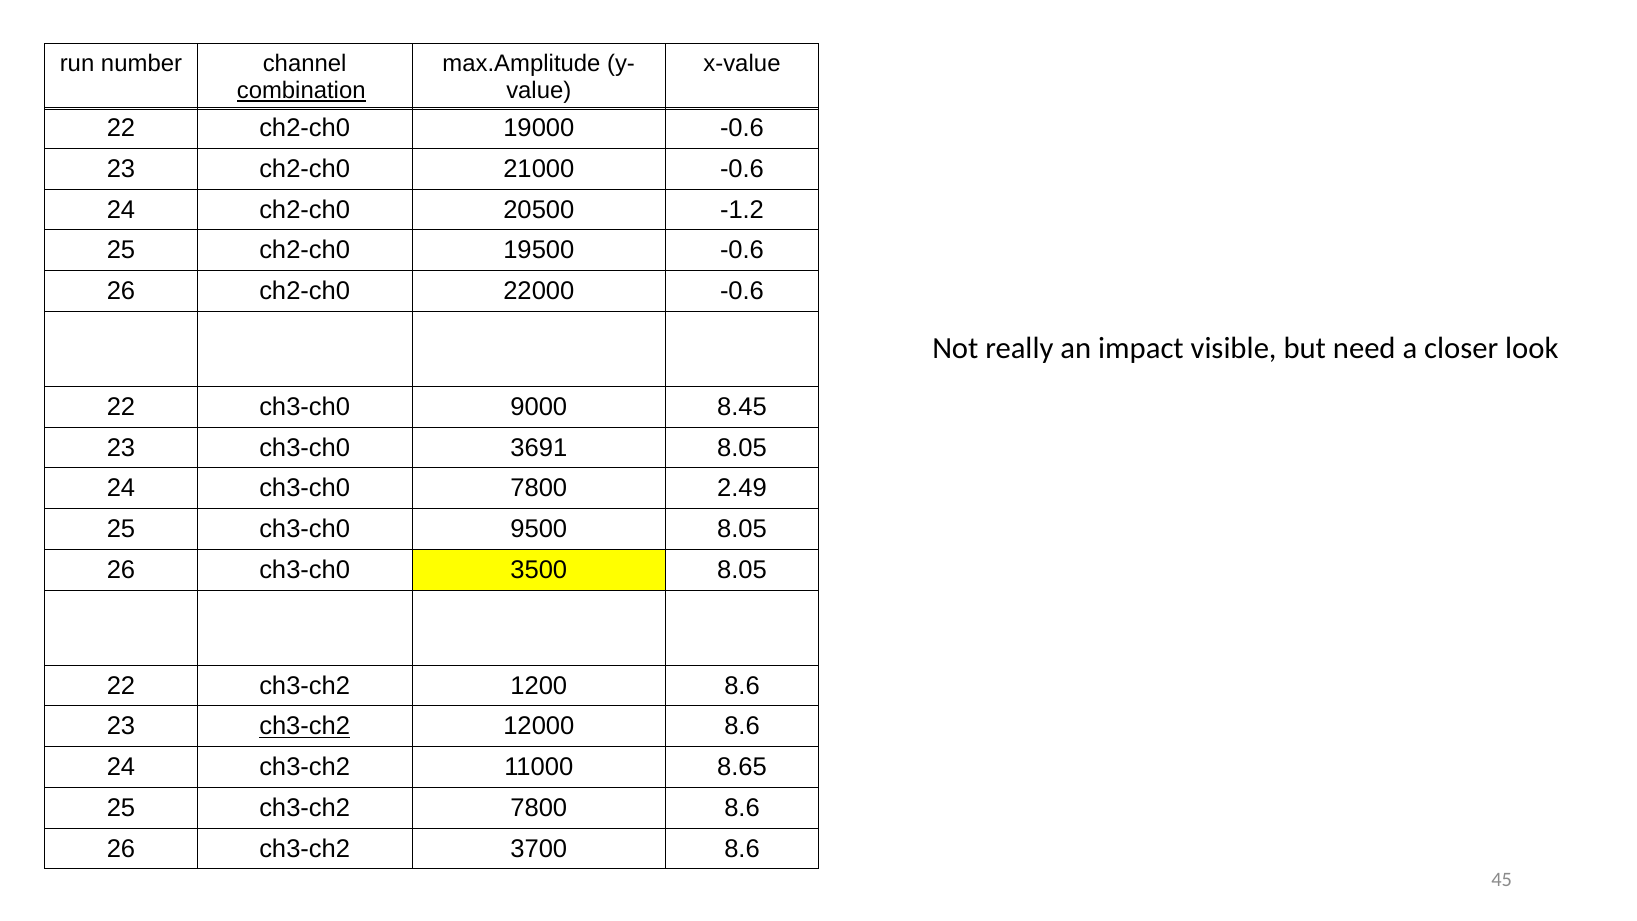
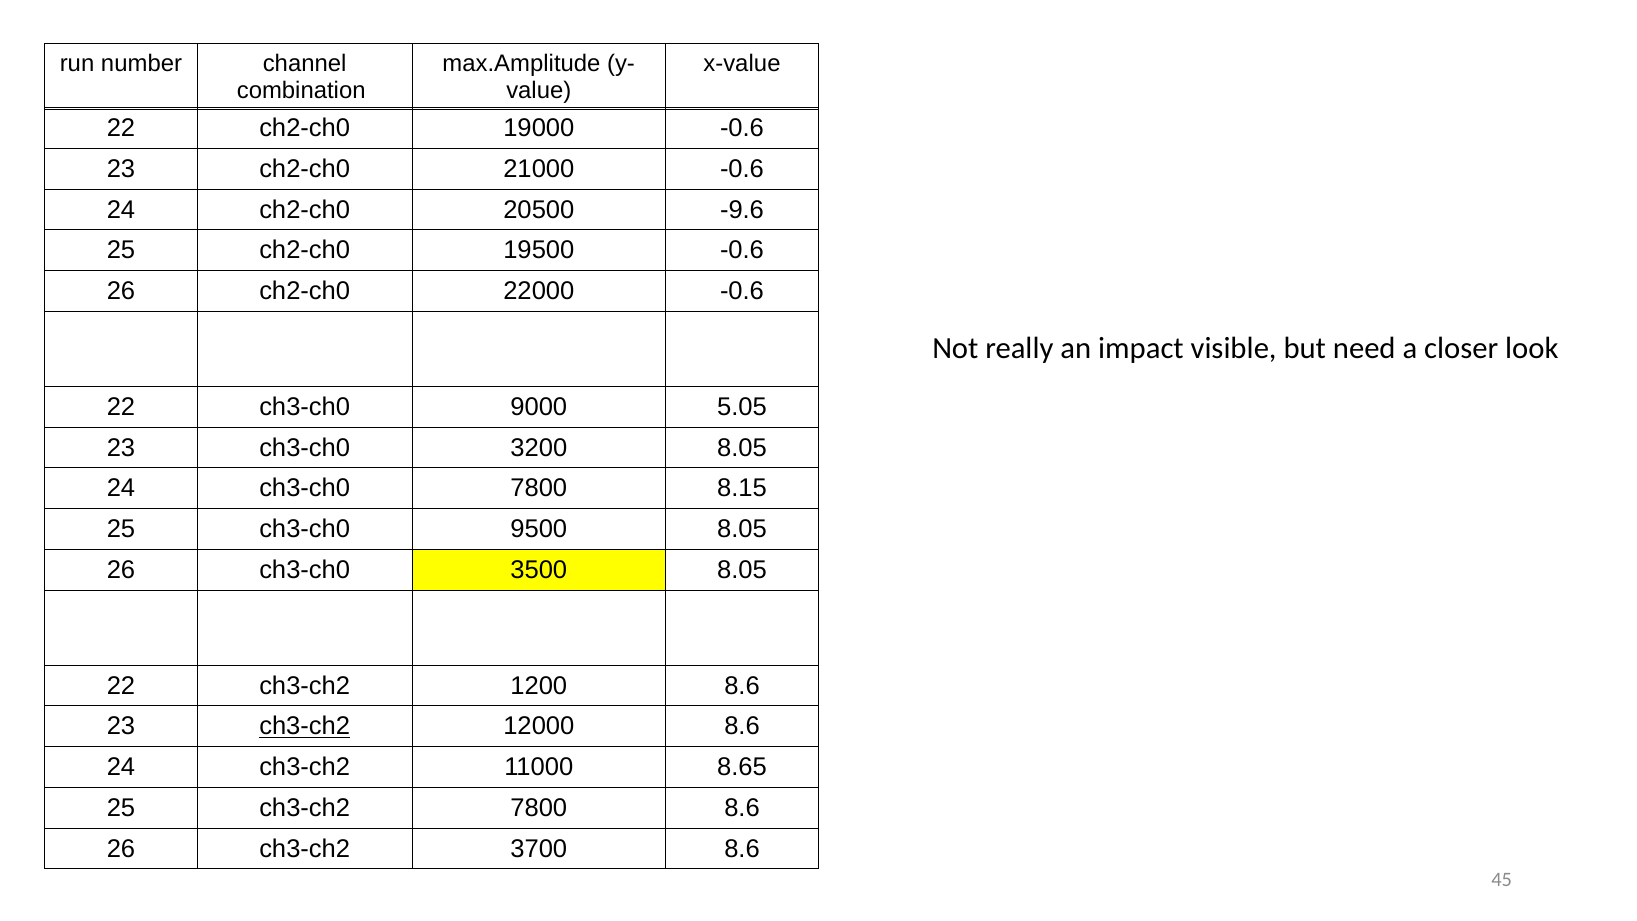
combination underline: present -> none
-1.2: -1.2 -> -9.6
8.45: 8.45 -> 5.05
3691: 3691 -> 3200
2.49: 2.49 -> 8.15
